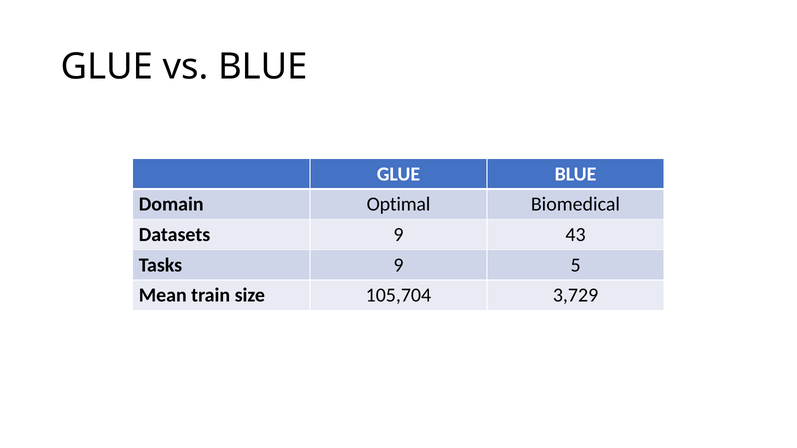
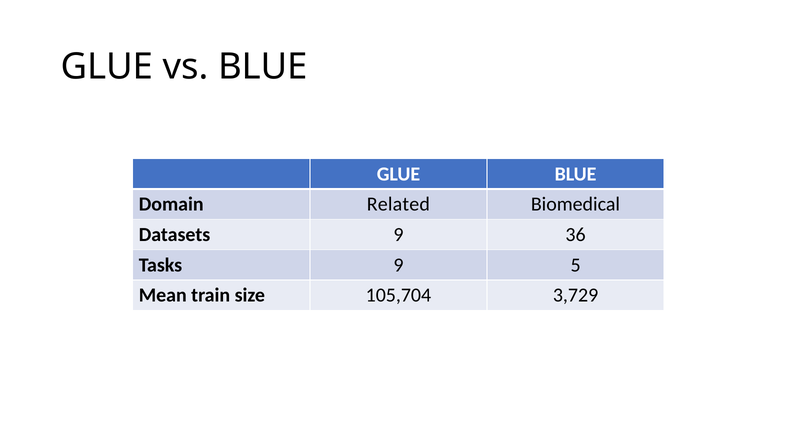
Optimal: Optimal -> Related
43: 43 -> 36
